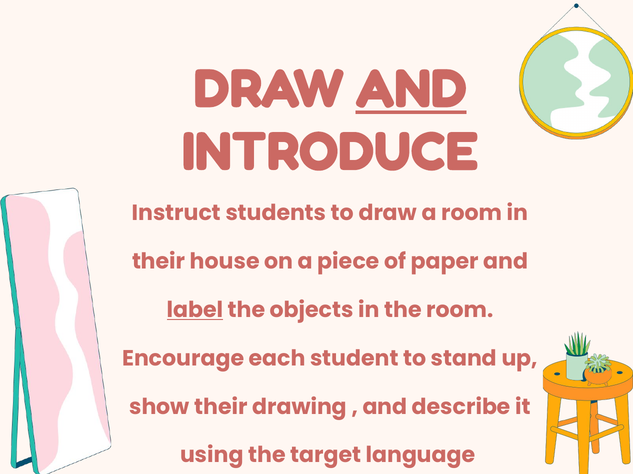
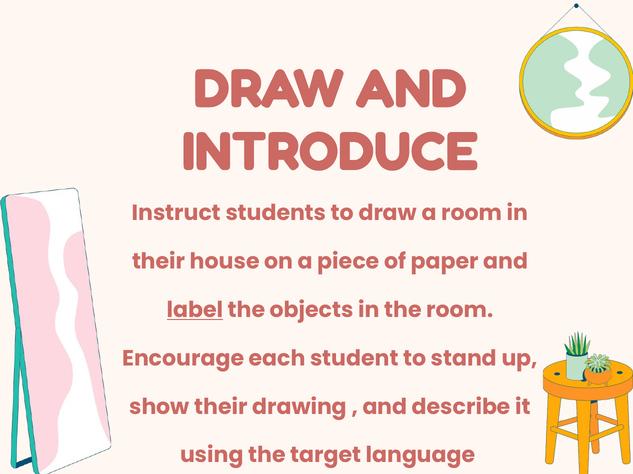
AND at (411, 89) underline: present -> none
